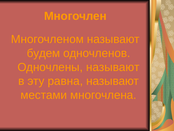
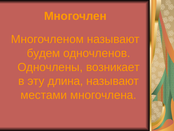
Одночлены называют: называют -> возникает
равна: равна -> длина
